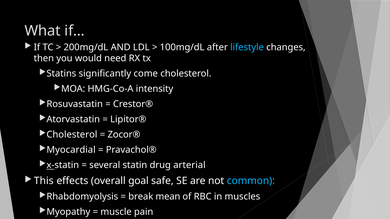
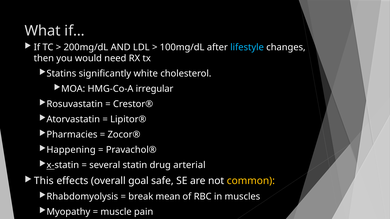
come: come -> white
intensity: intensity -> irregular
Cholesterol at (72, 135): Cholesterol -> Pharmacies
Myocardial: Myocardial -> Happening
common colour: light blue -> yellow
